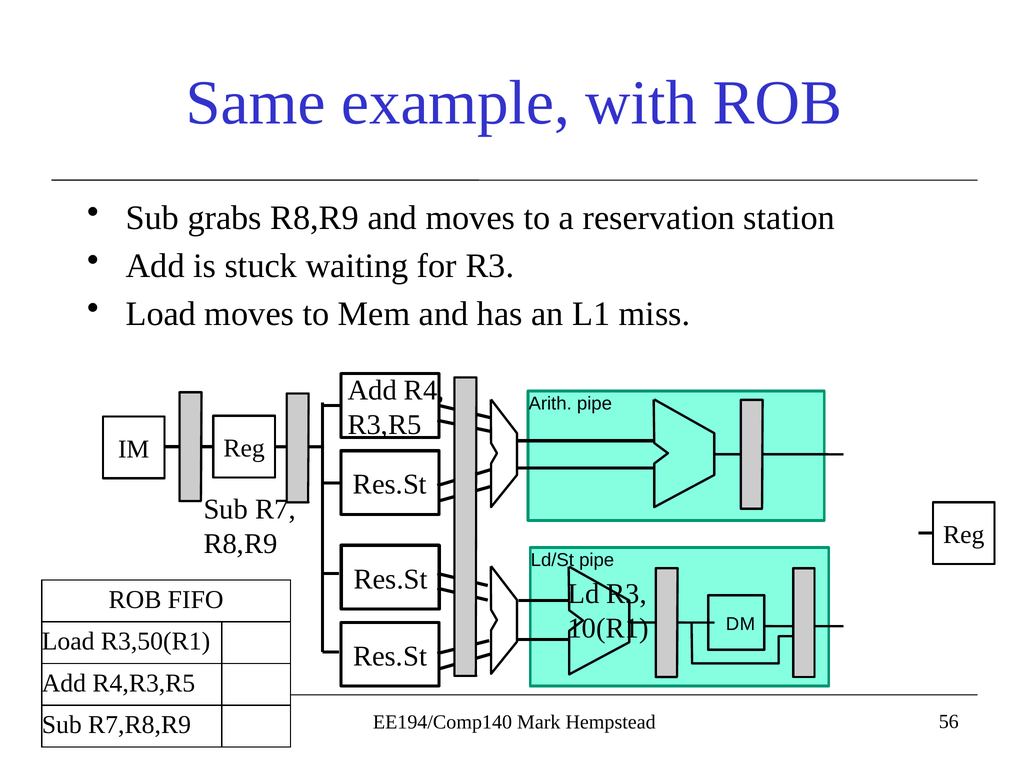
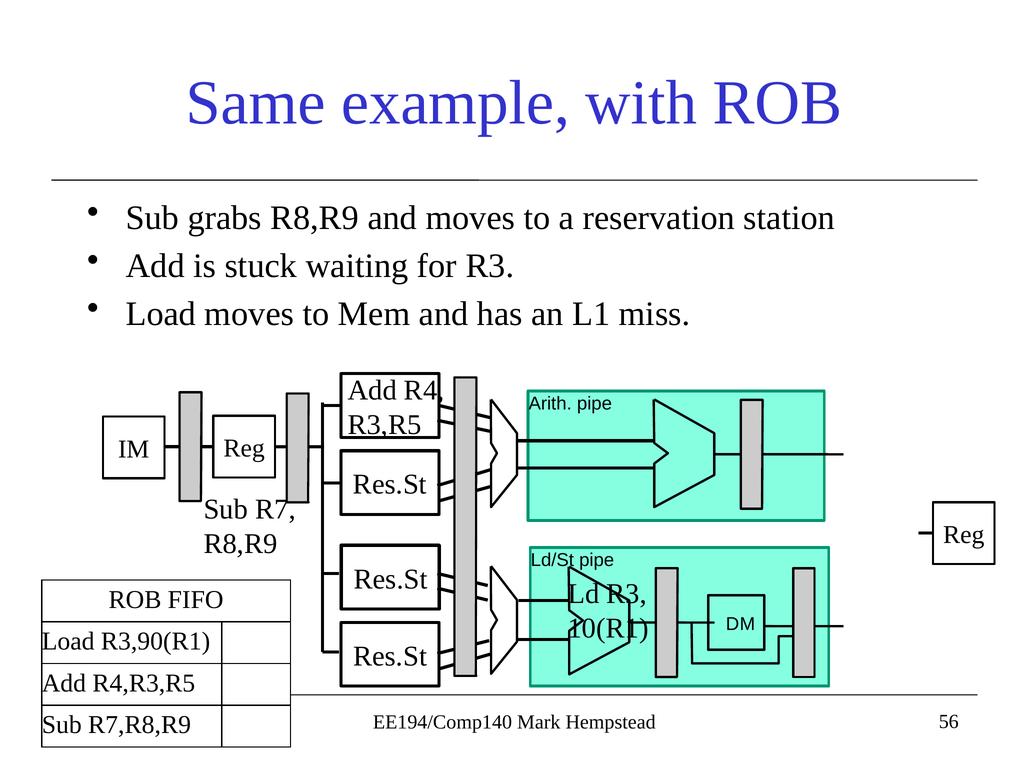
R3,50(R1: R3,50(R1 -> R3,90(R1
